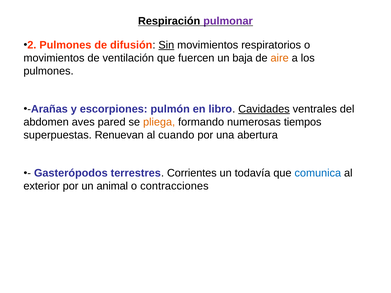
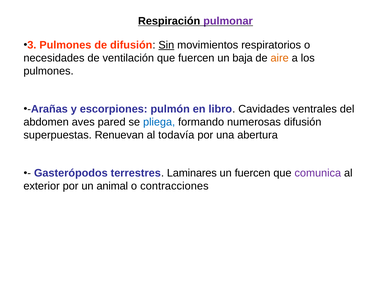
2: 2 -> 3
movimientos at (54, 58): movimientos -> necesidades
Cavidades underline: present -> none
pliega colour: orange -> blue
numerosas tiempos: tiempos -> difusión
cuando: cuando -> todavía
Corrientes: Corrientes -> Laminares
un todavía: todavía -> fuercen
comunica colour: blue -> purple
